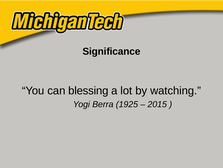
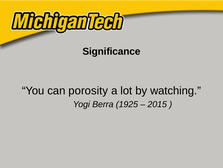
blessing: blessing -> porosity
